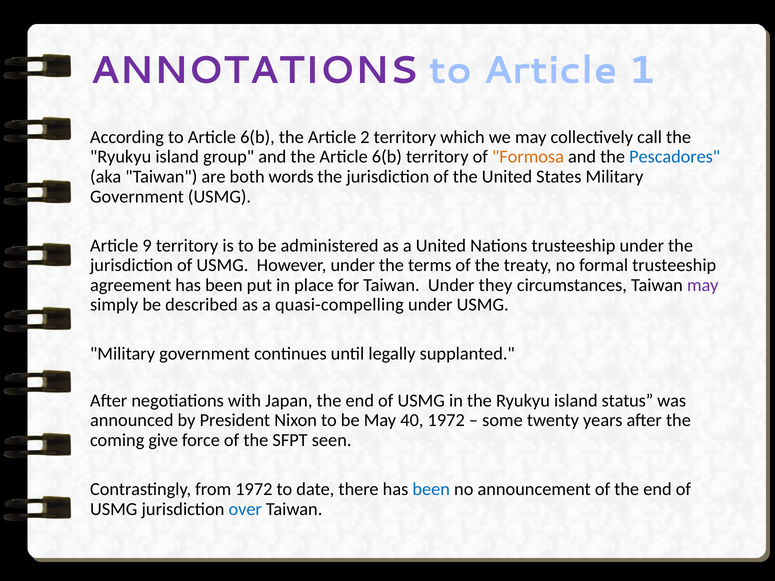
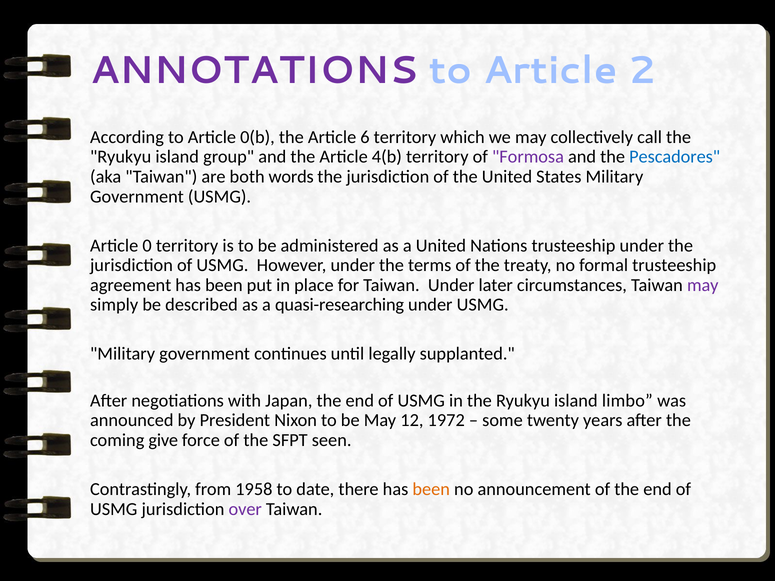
1: 1 -> 2
to Article 6(b: 6(b -> 0(b
2: 2 -> 6
the Article 6(b: 6(b -> 4(b
Formosa colour: orange -> purple
9: 9 -> 0
they: they -> later
quasi-compelling: quasi-compelling -> quasi-researching
status: status -> limbo
40: 40 -> 12
from 1972: 1972 -> 1958
been at (431, 489) colour: blue -> orange
over colour: blue -> purple
